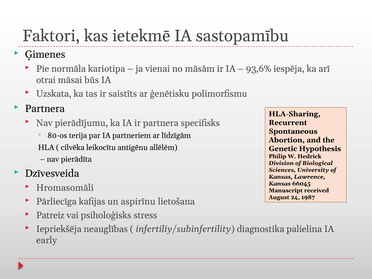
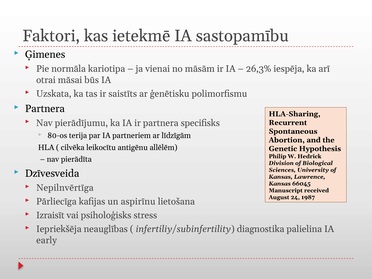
93,6%: 93,6% -> 26,3%
Hromasomāli: Hromasomāli -> Nepilnvērtīga
Patreiz: Patreiz -> Izraisīt
